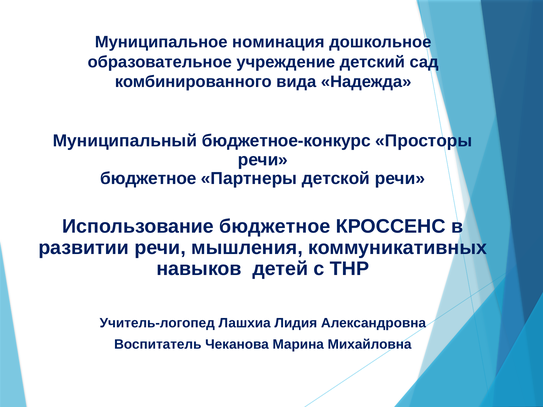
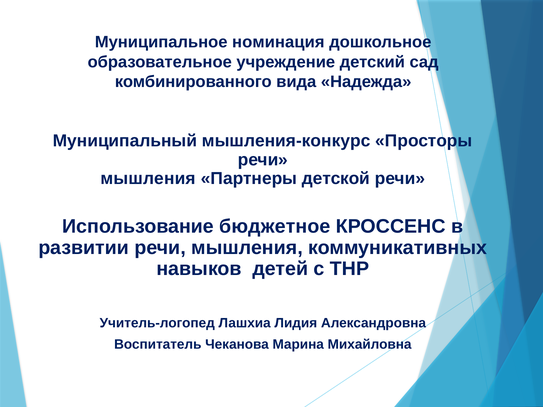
бюджетное-конкурс: бюджетное-конкурс -> мышления-конкурс
бюджетное at (148, 178): бюджетное -> мышления
